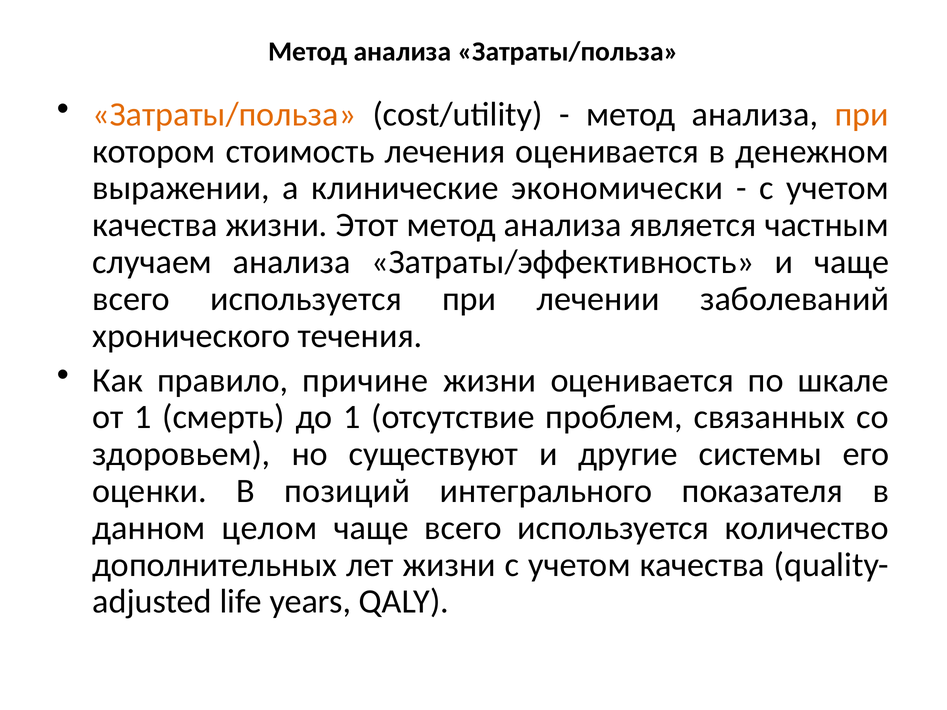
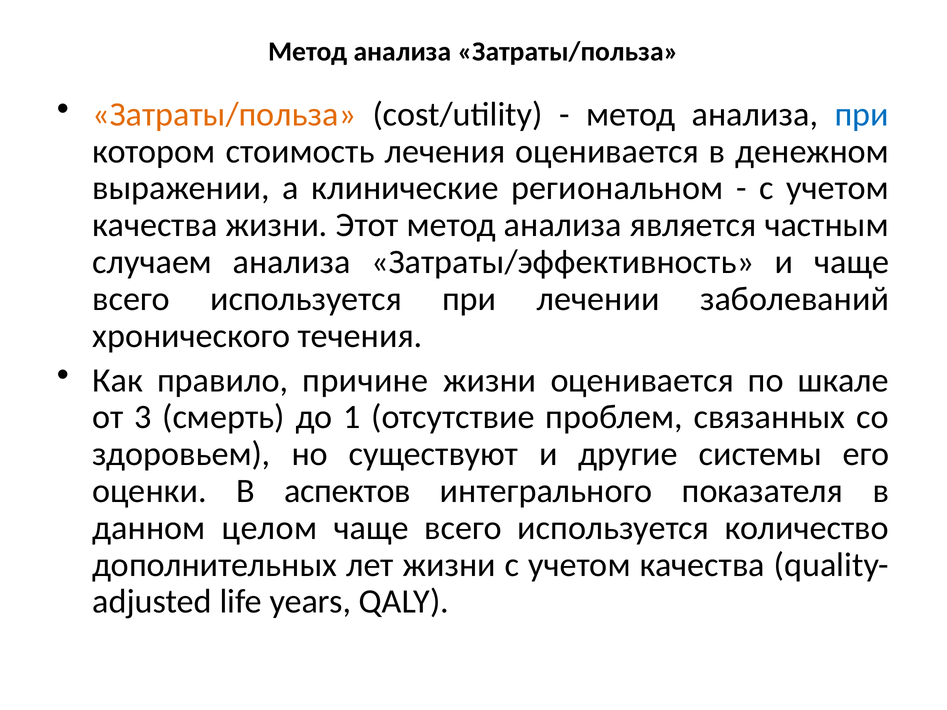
при at (862, 114) colour: orange -> blue
экономически: экономически -> региональном
от 1: 1 -> 3
позиций: позиций -> аспектов
